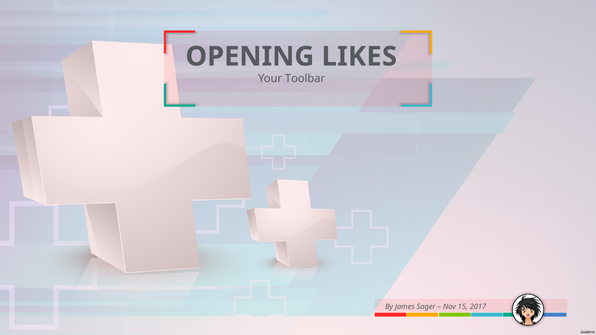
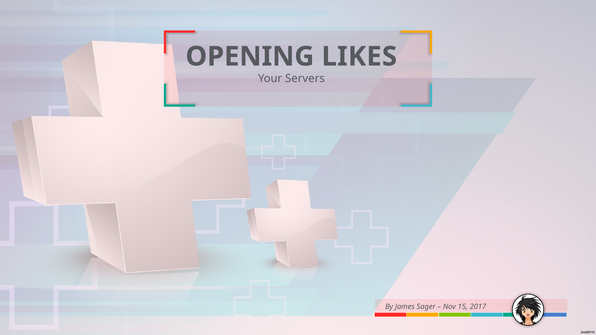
Toolbar: Toolbar -> Servers
